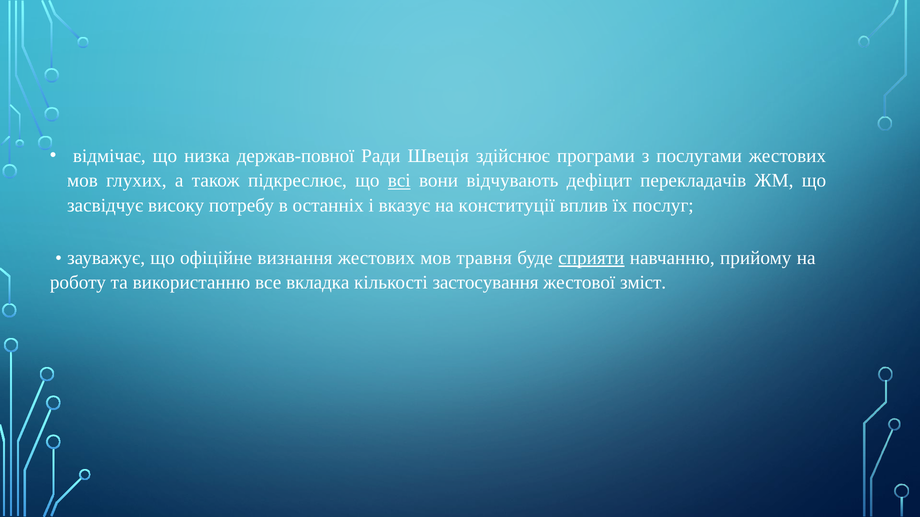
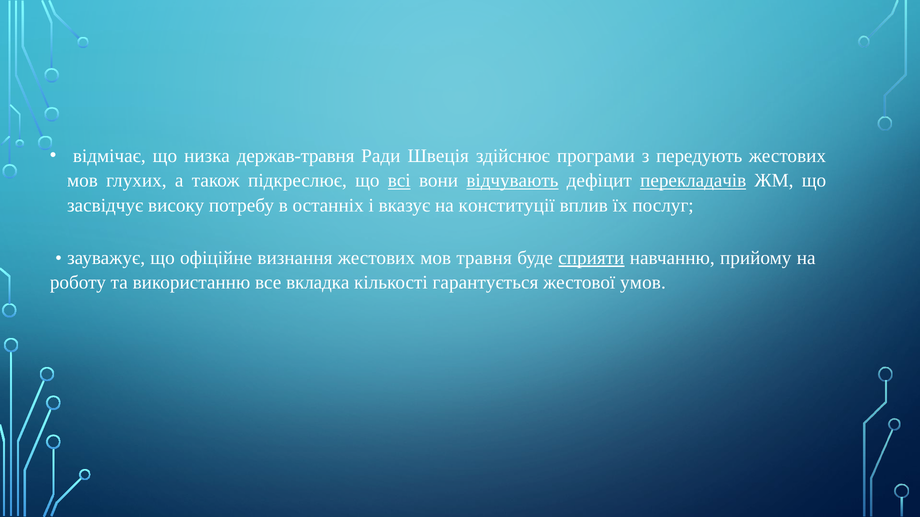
держав-повної: держав-повної -> держав-травня
послугами: послугами -> передують
відчувають underline: none -> present
перекладачів underline: none -> present
застосування: застосування -> гарантується
зміст: зміст -> умов
